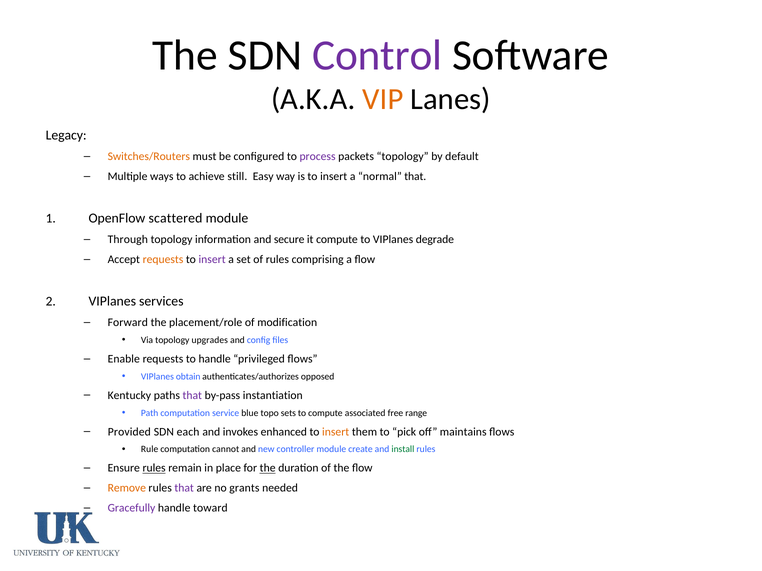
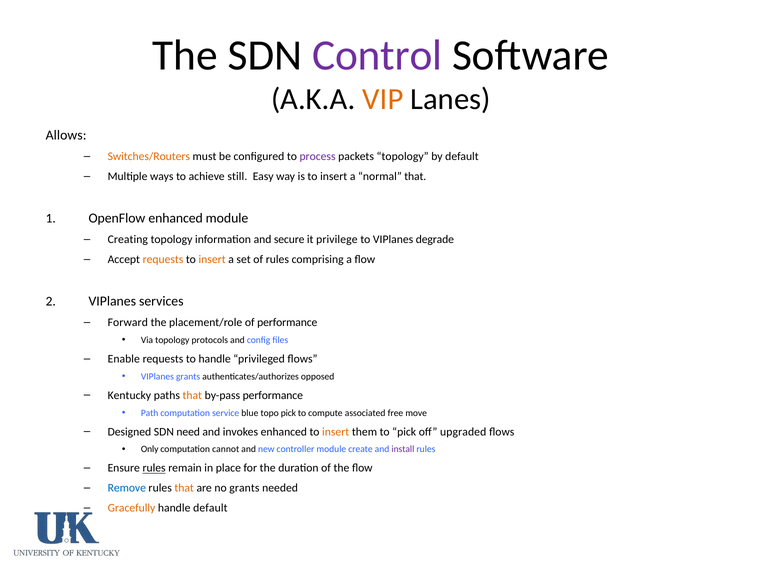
Legacy: Legacy -> Allows
OpenFlow scattered: scattered -> enhanced
Through: Through -> Creating
it compute: compute -> privilege
insert at (212, 260) colour: purple -> orange
of modification: modification -> performance
upgrades: upgrades -> protocols
VIPlanes obtain: obtain -> grants
that at (192, 396) colour: purple -> orange
by-pass instantiation: instantiation -> performance
topo sets: sets -> pick
range: range -> move
Provided: Provided -> Designed
each: each -> need
maintains: maintains -> upgraded
Rule: Rule -> Only
install colour: green -> purple
the at (268, 469) underline: present -> none
Remove colour: orange -> blue
that at (184, 488) colour: purple -> orange
Gracefully colour: purple -> orange
handle toward: toward -> default
